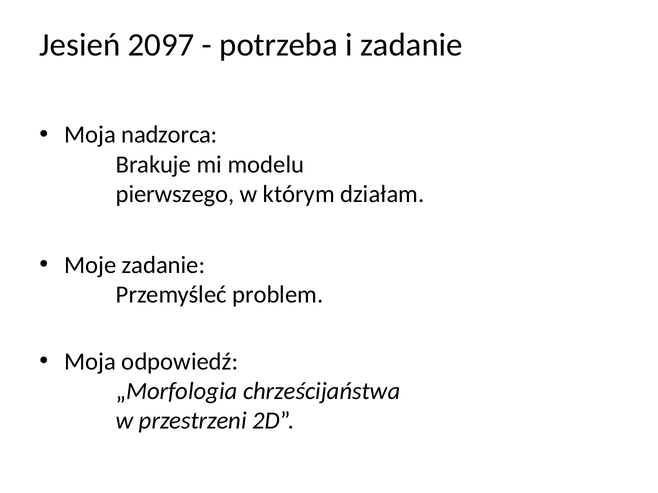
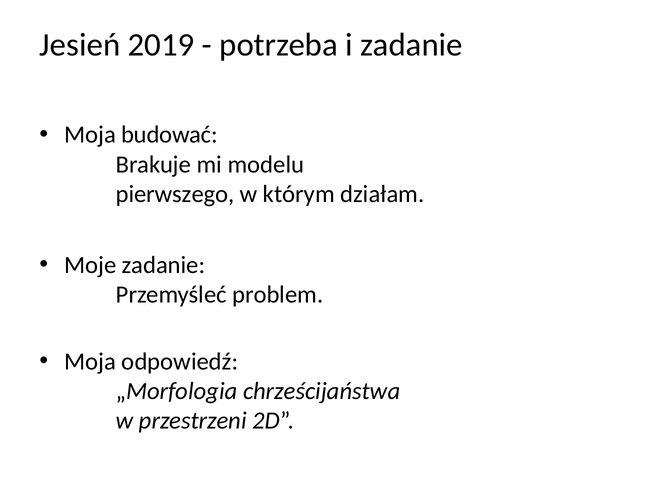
2097: 2097 -> 2019
nadzorca: nadzorca -> budować
